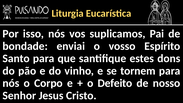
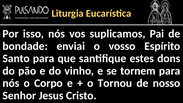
Defeito: Defeito -> Tornou
